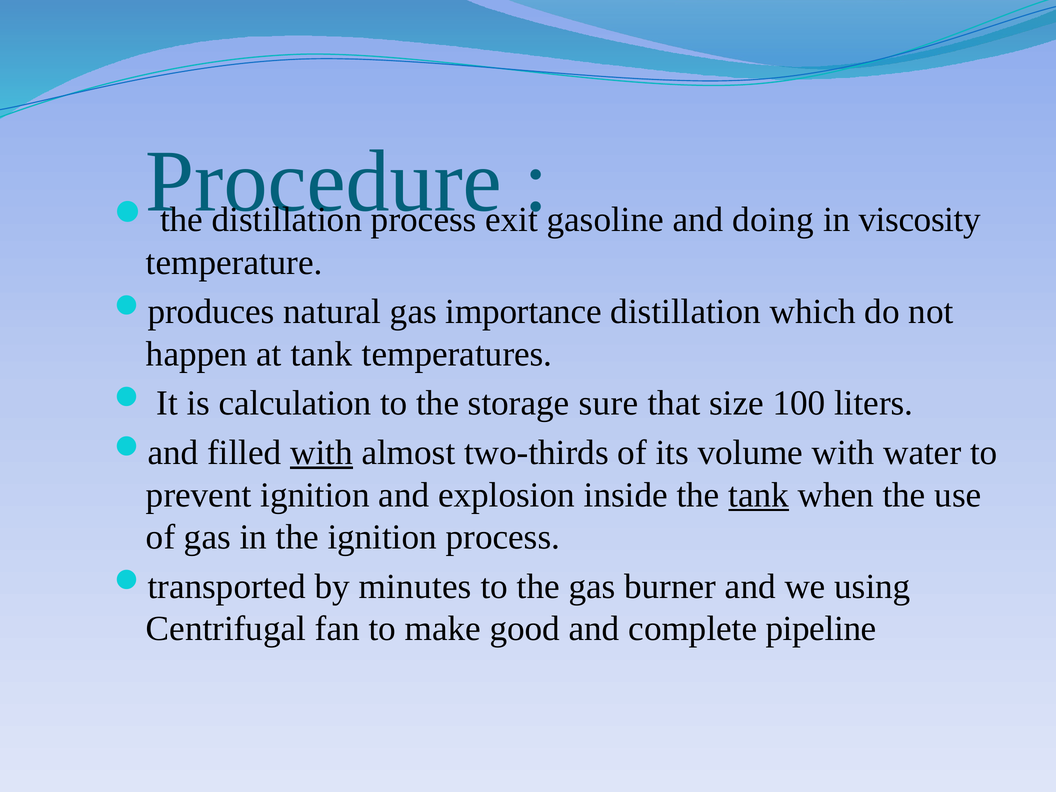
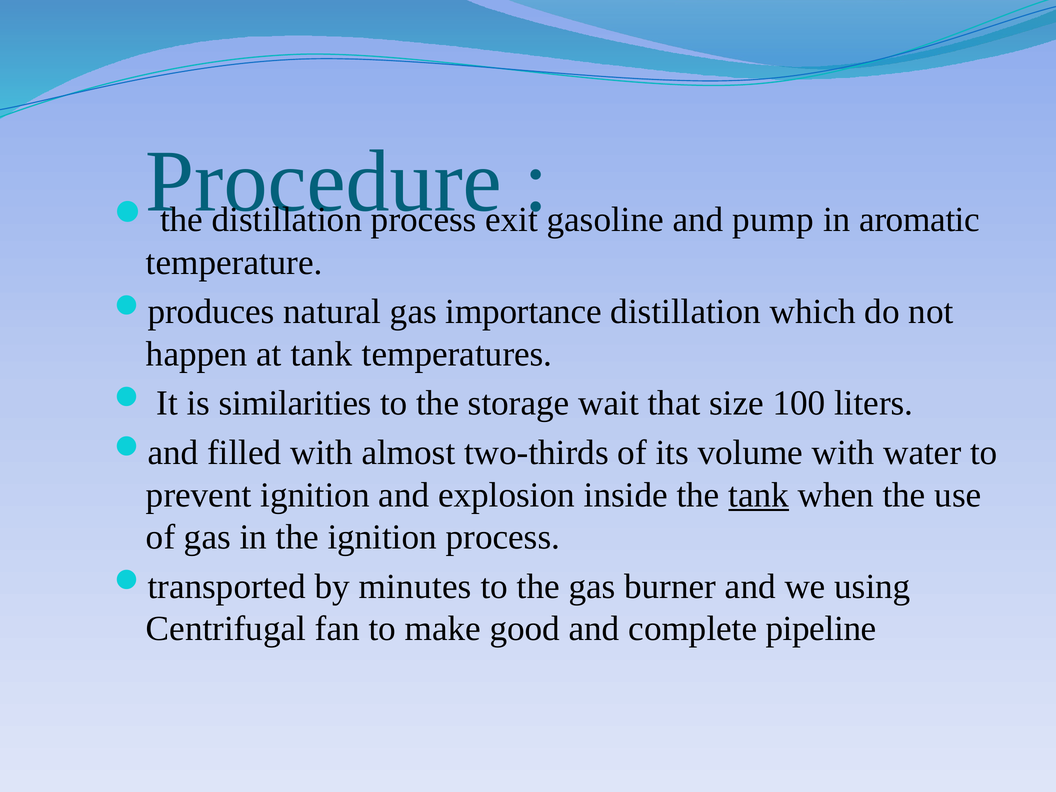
doing: doing -> pump
viscosity: viscosity -> aromatic
calculation: calculation -> similarities
sure: sure -> wait
with at (322, 453) underline: present -> none
